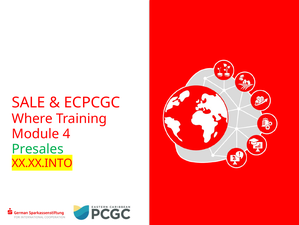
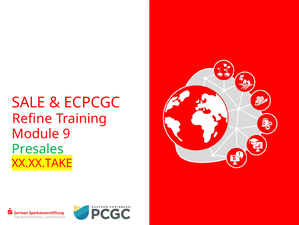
Where: Where -> Refine
4: 4 -> 9
XX.XX.INTO: XX.XX.INTO -> XX.XX.TAKE
